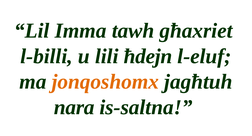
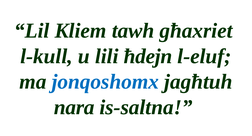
Imma: Imma -> Kliem
l-billi: l-billi -> l-kull
jonqoshomx colour: orange -> blue
